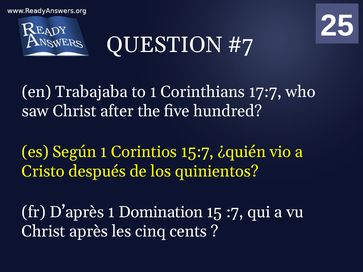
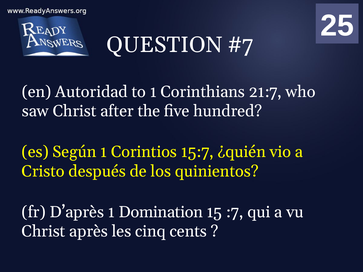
Trabajaba: Trabajaba -> Autoridad
17:7: 17:7 -> 21:7
